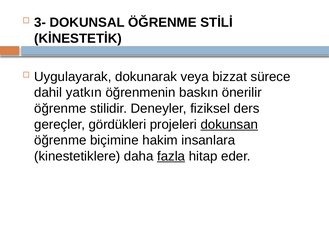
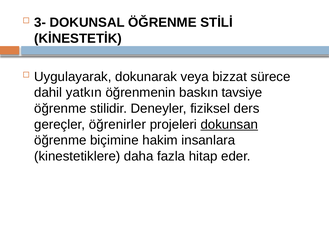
önerilir: önerilir -> tavsiye
gördükleri: gördükleri -> öğrenirler
fazla underline: present -> none
